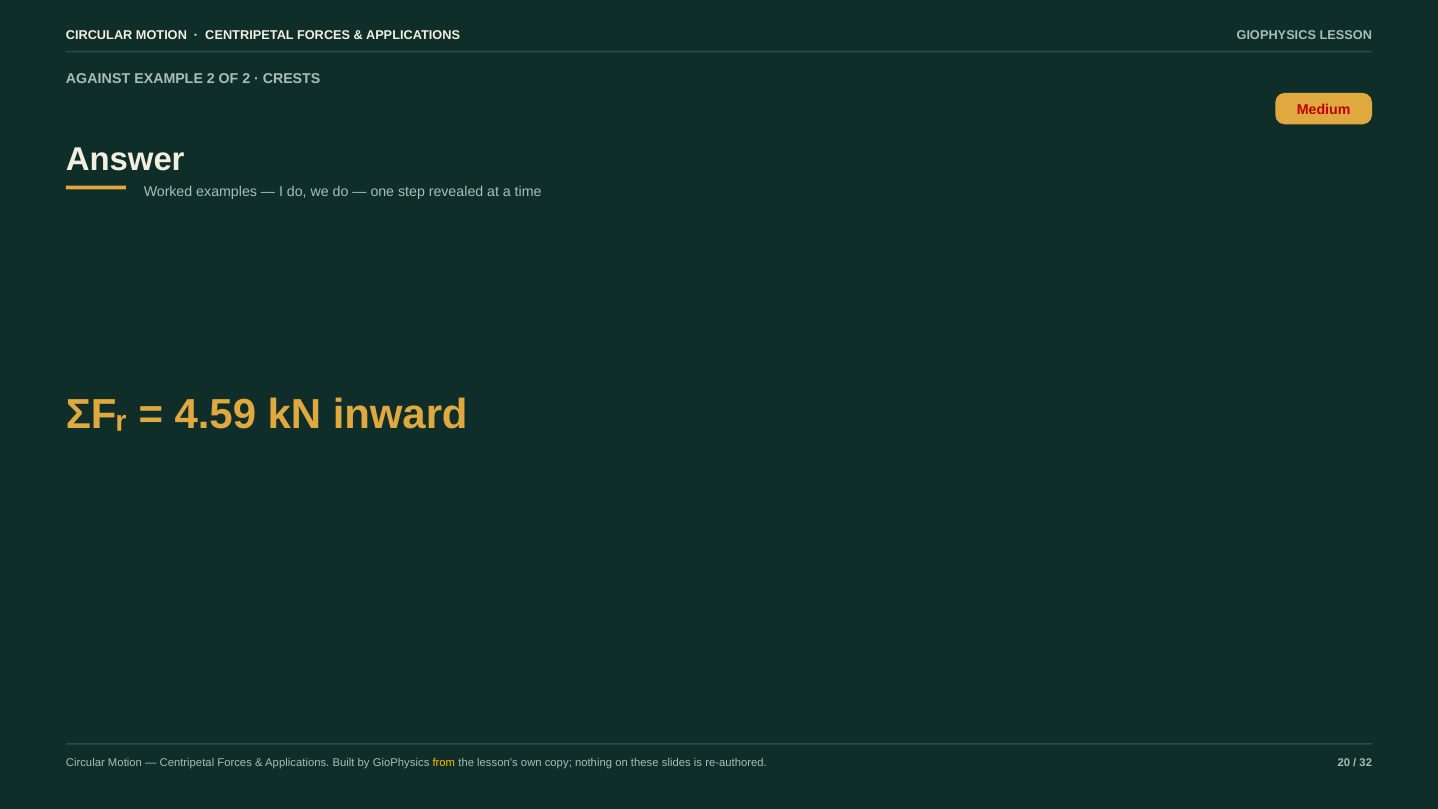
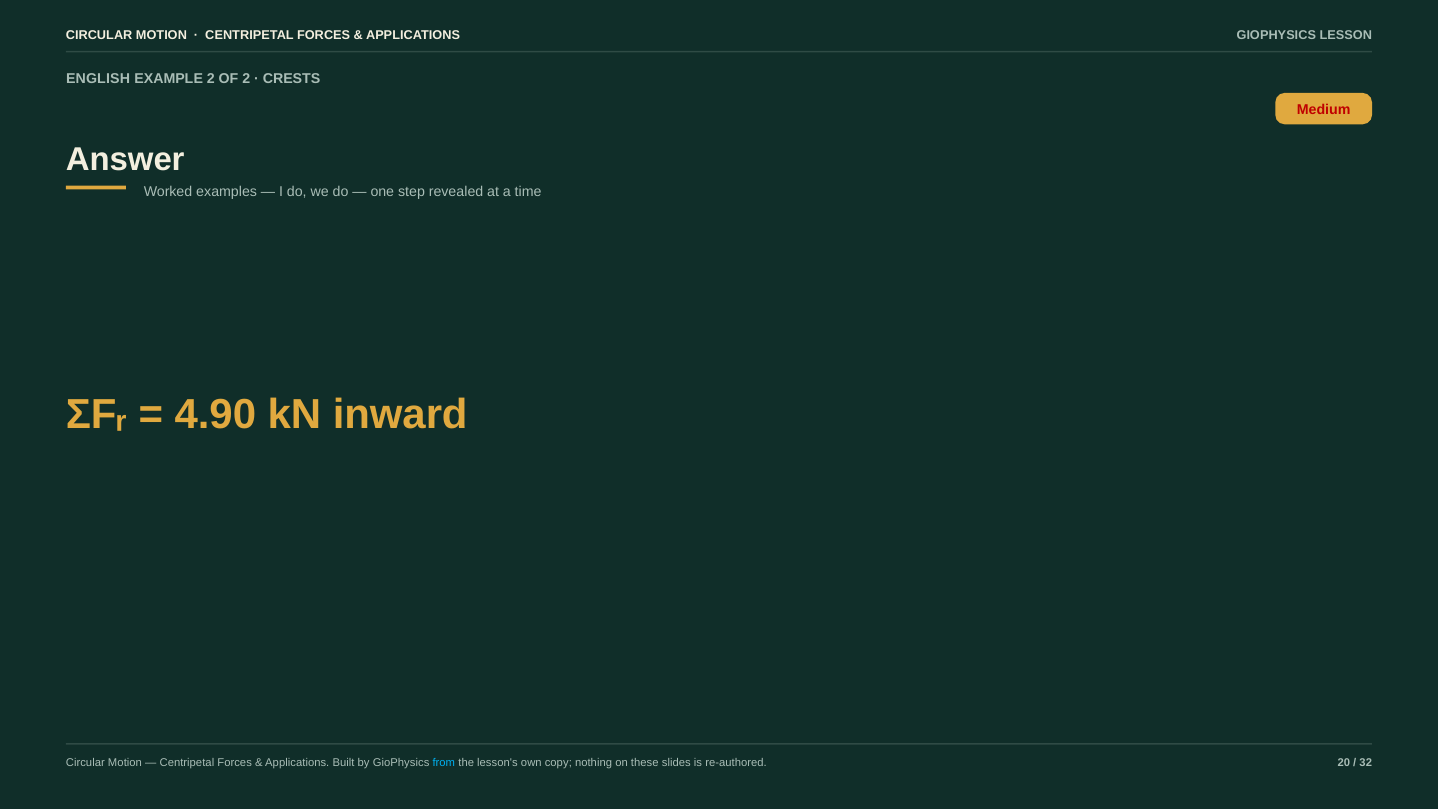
AGAINST: AGAINST -> ENGLISH
4.59: 4.59 -> 4.90
from colour: yellow -> light blue
